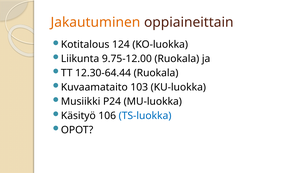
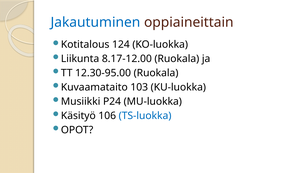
Jakautuminen colour: orange -> blue
9.75-12.00: 9.75-12.00 -> 8.17-12.00
12.30-64.44: 12.30-64.44 -> 12.30-95.00
